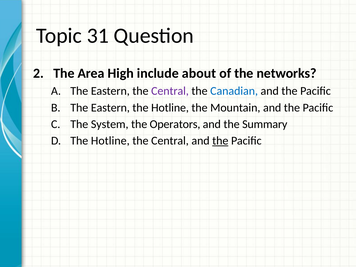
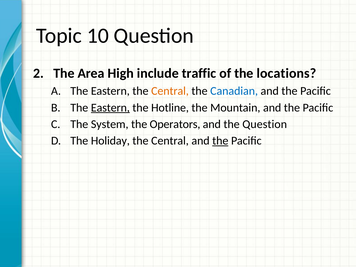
31: 31 -> 10
about: about -> traffic
networks: networks -> locations
Central at (170, 91) colour: purple -> orange
Eastern at (110, 108) underline: none -> present
the Summary: Summary -> Question
Hotline at (110, 141): Hotline -> Holiday
